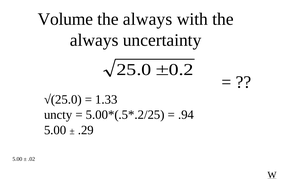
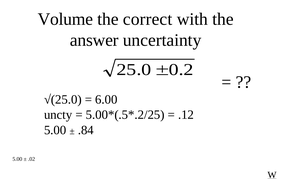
always at (148, 19): always -> correct
always at (94, 40): always -> answer
1.33: 1.33 -> 6.00
.94: .94 -> .12
.29: .29 -> .84
